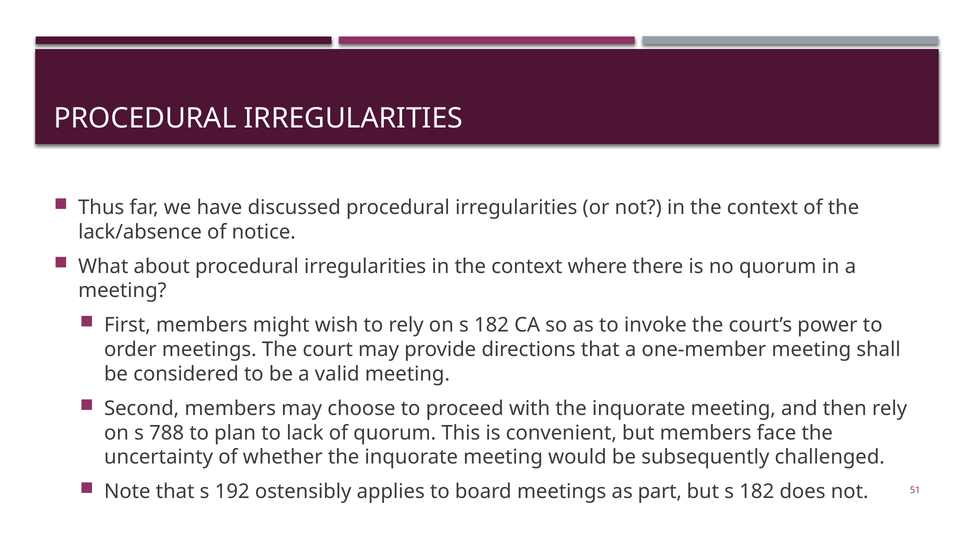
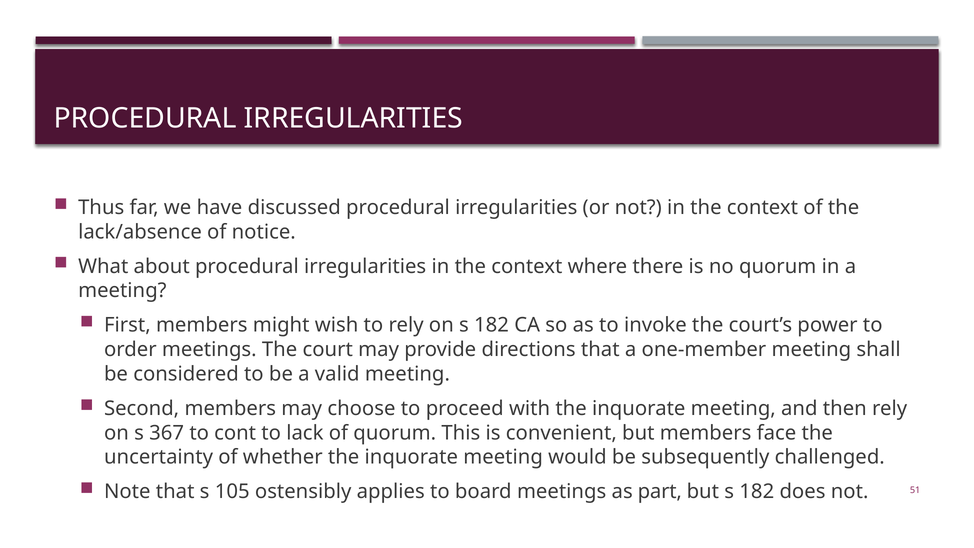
788: 788 -> 367
plan: plan -> cont
192: 192 -> 105
